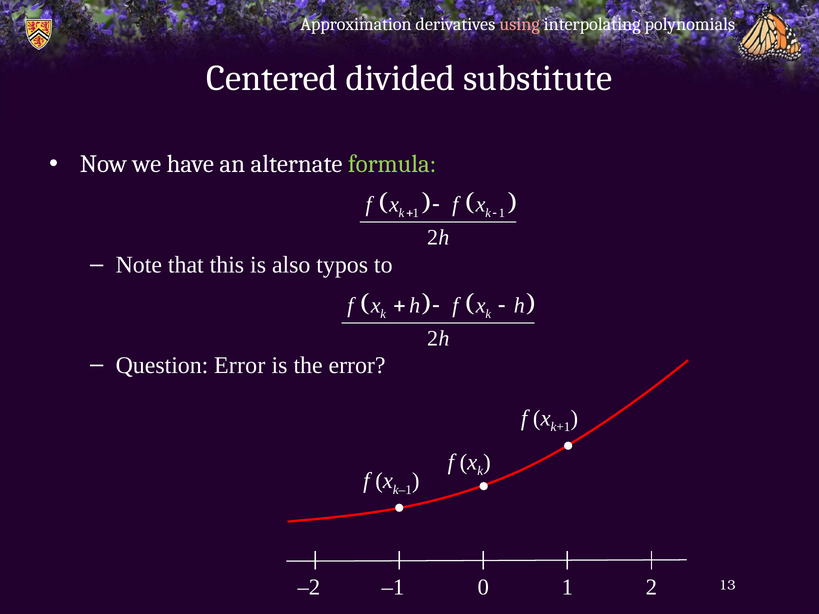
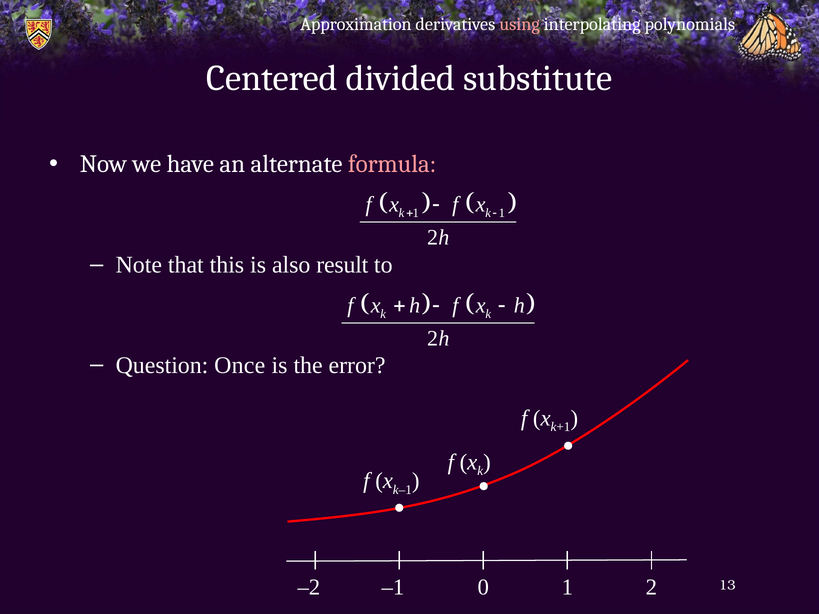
formula colour: light green -> pink
typos: typos -> result
Question Error: Error -> Once
